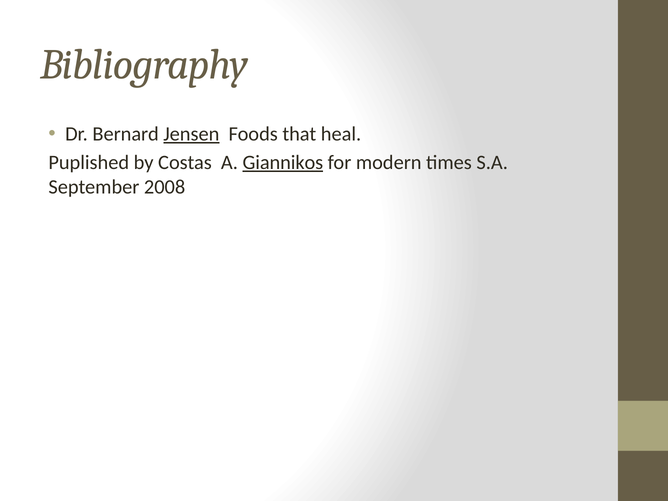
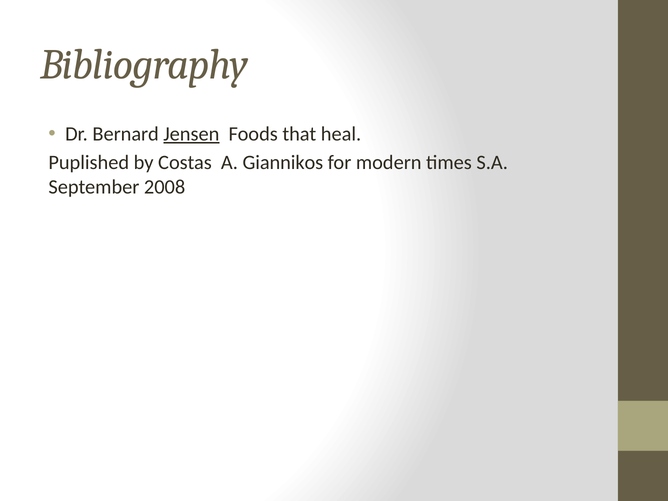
Giannikos underline: present -> none
